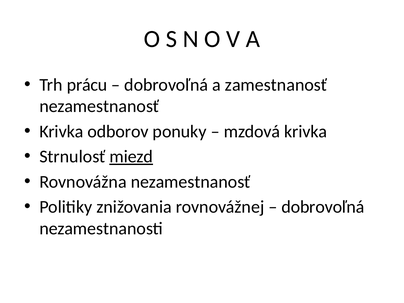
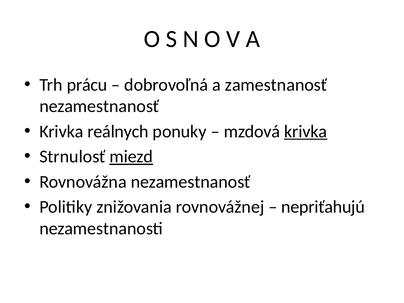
odborov: odborov -> reálnych
krivka at (306, 131) underline: none -> present
dobrovoľná at (323, 207): dobrovoľná -> nepriťahujú
